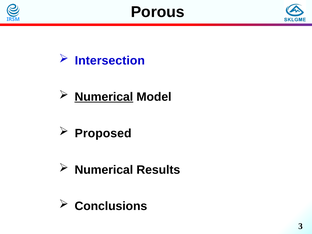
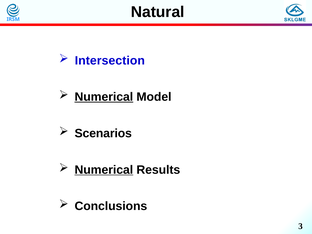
Porous: Porous -> Natural
Proposed: Proposed -> Scenarios
Numerical at (104, 170) underline: none -> present
